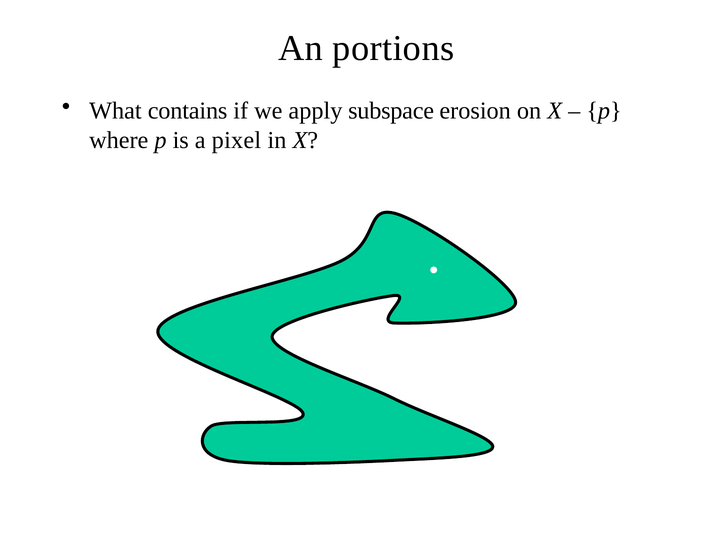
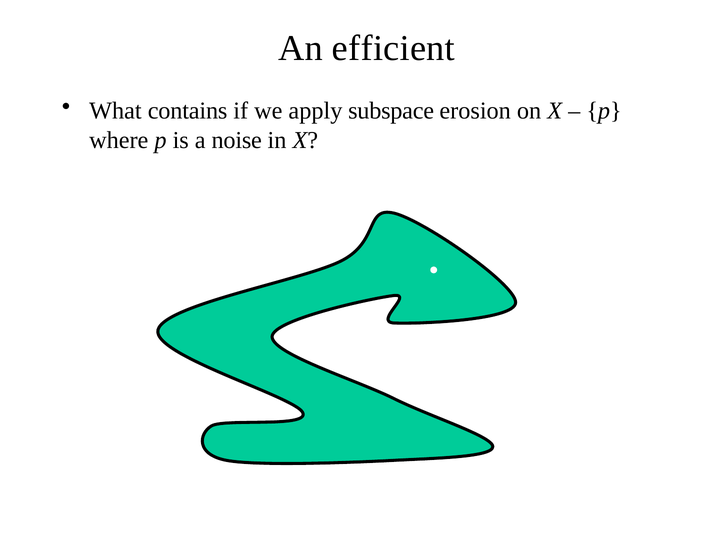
portions: portions -> efficient
pixel: pixel -> noise
